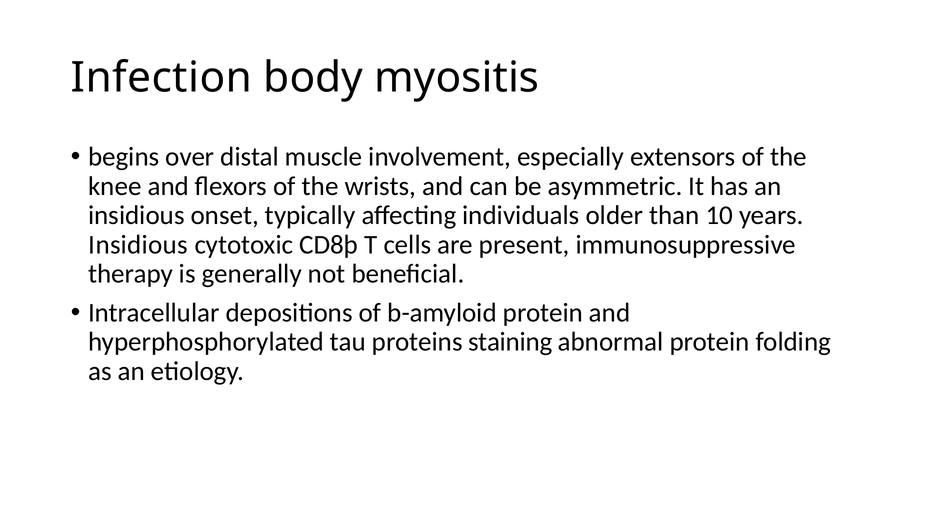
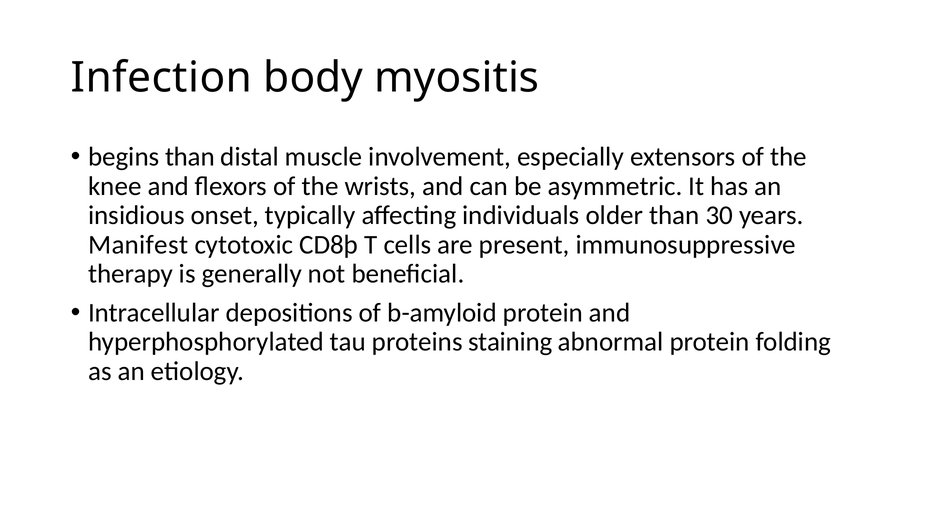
begins over: over -> than
10: 10 -> 30
Insidious at (138, 245): Insidious -> Manifest
